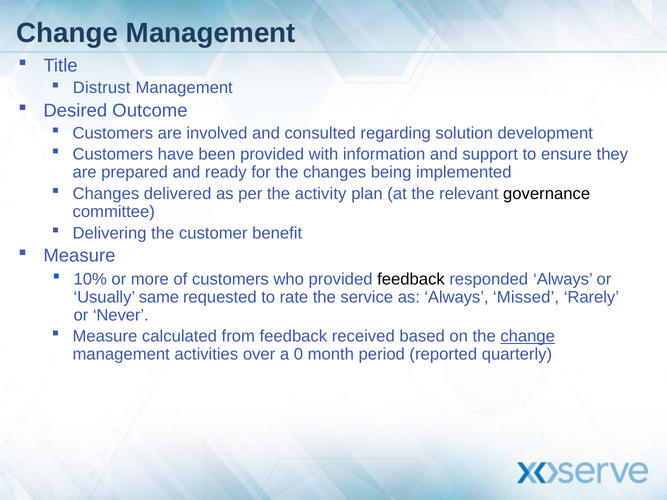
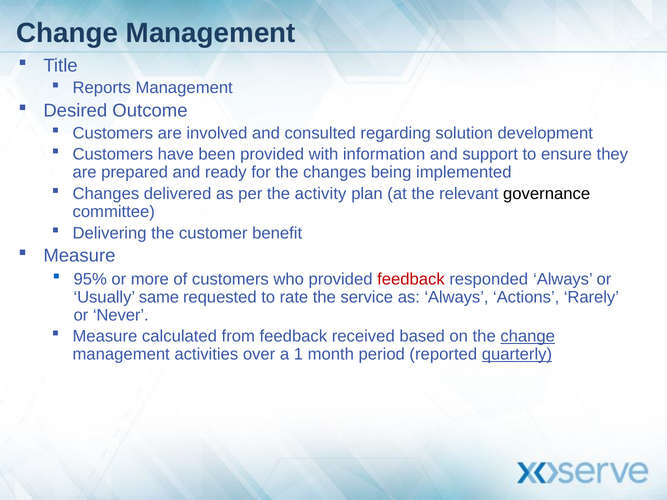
Distrust: Distrust -> Reports
10%: 10% -> 95%
feedback at (411, 280) colour: black -> red
Missed: Missed -> Actions
0: 0 -> 1
quarterly underline: none -> present
